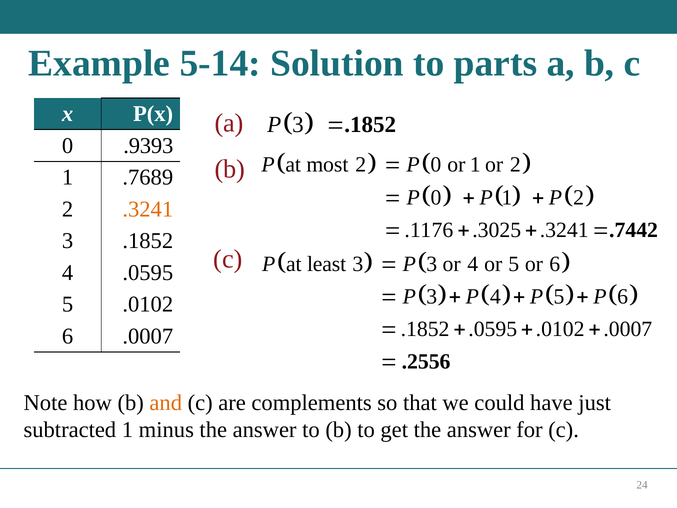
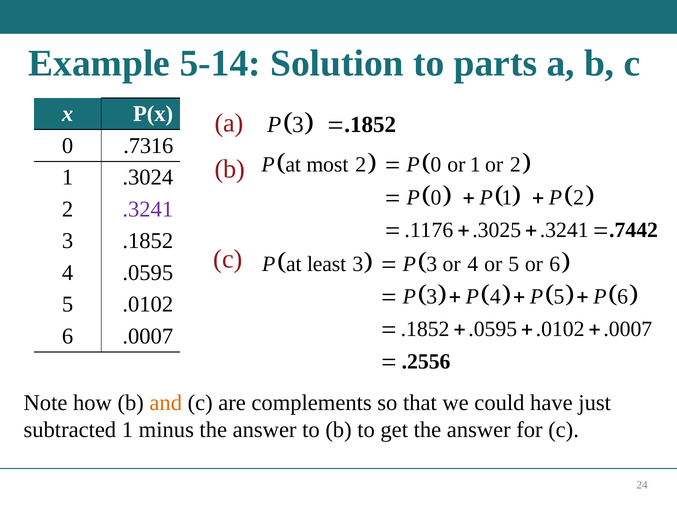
.9393: .9393 -> .7316
.7689: .7689 -> .3024
.3241 at (148, 209) colour: orange -> purple
